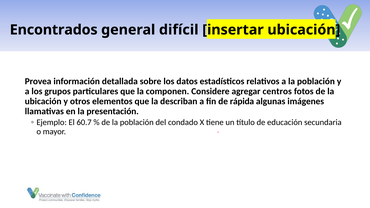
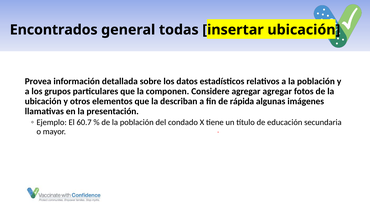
difícil: difícil -> todas
agregar centros: centros -> agregar
